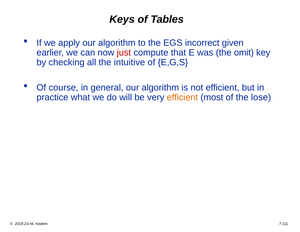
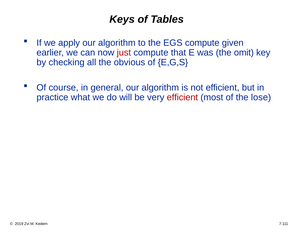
EGS incorrect: incorrect -> compute
intuitive: intuitive -> obvious
efficient at (182, 97) colour: orange -> red
